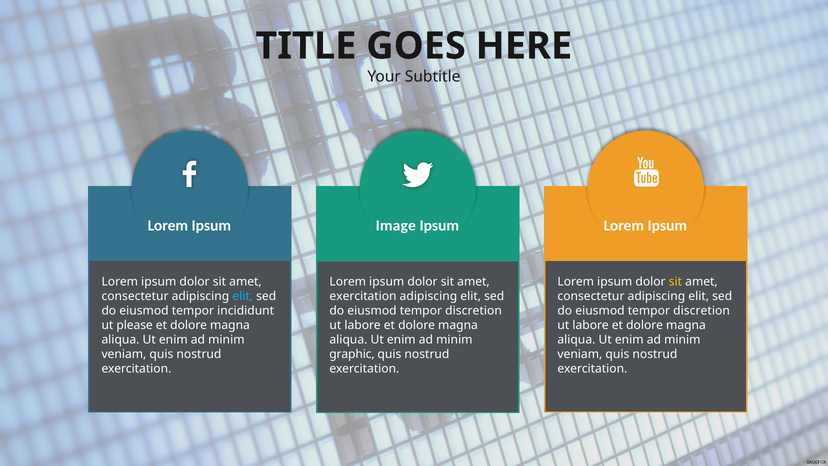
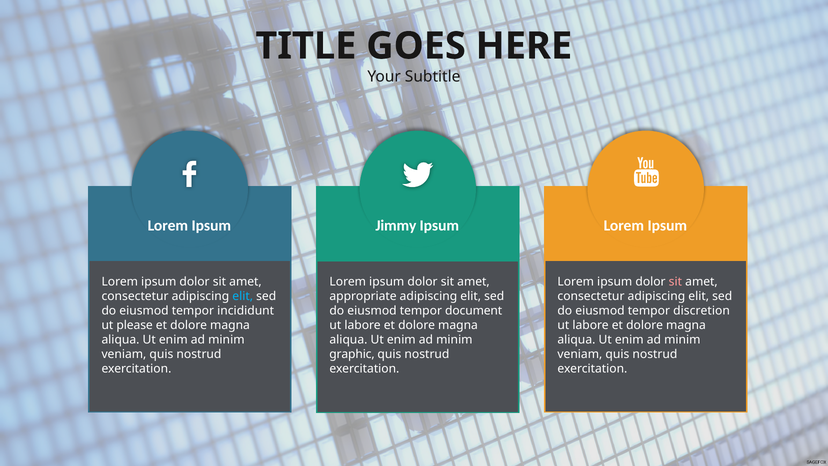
Image: Image -> Jimmy
sit at (675, 282) colour: yellow -> pink
exercitation at (363, 296): exercitation -> appropriate
discretion at (474, 311): discretion -> document
